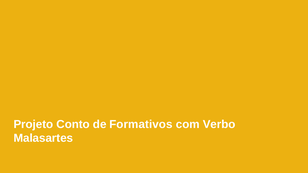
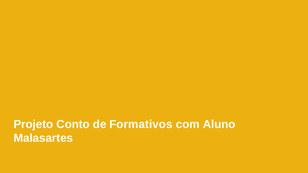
Verbo: Verbo -> Aluno
